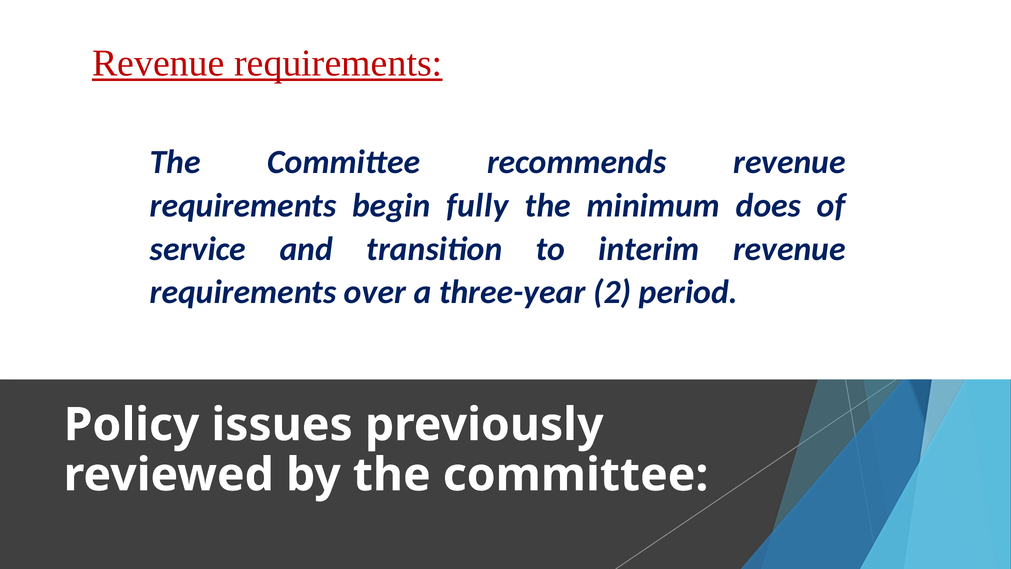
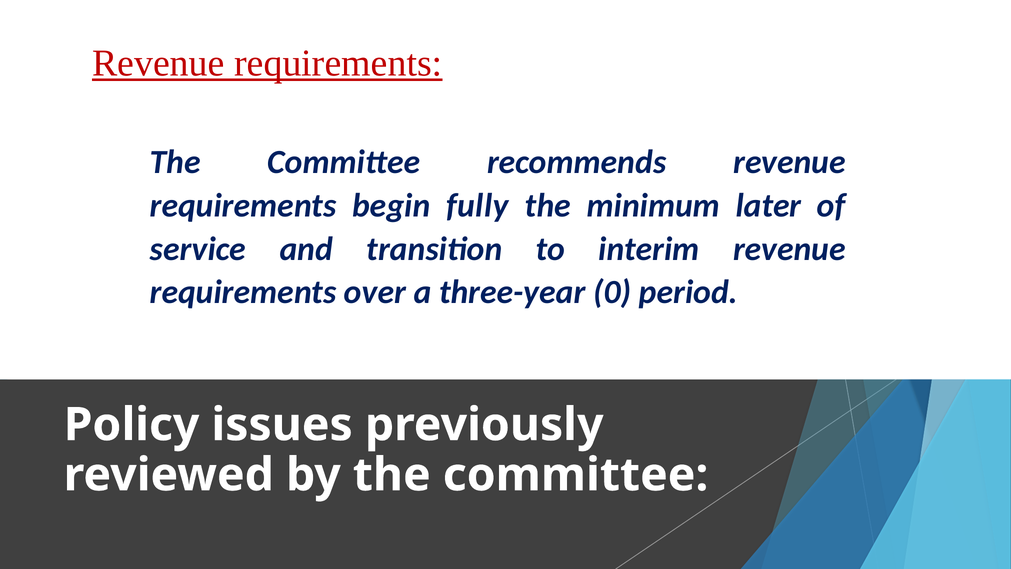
does: does -> later
2: 2 -> 0
